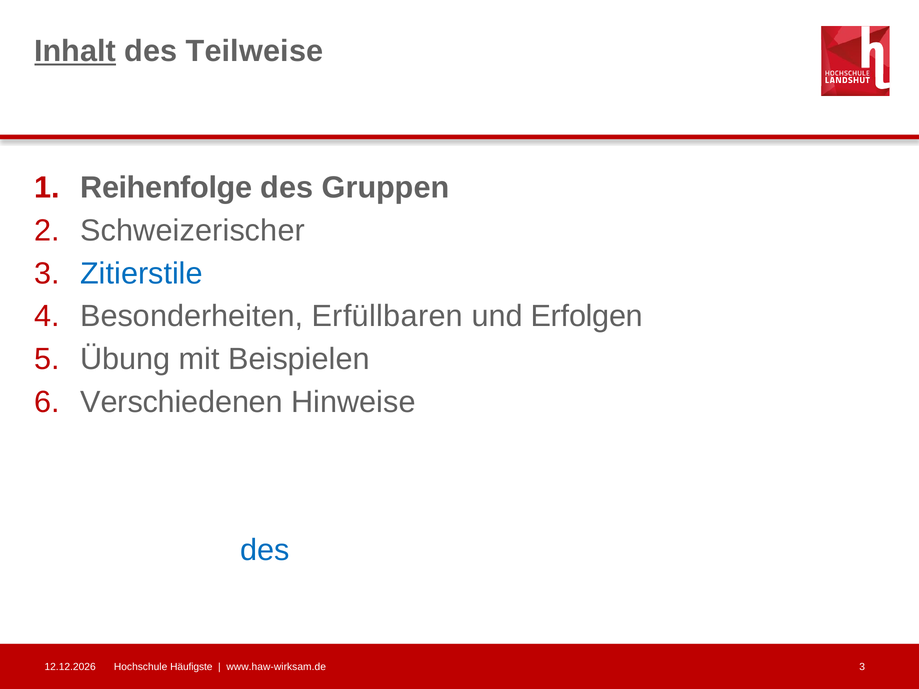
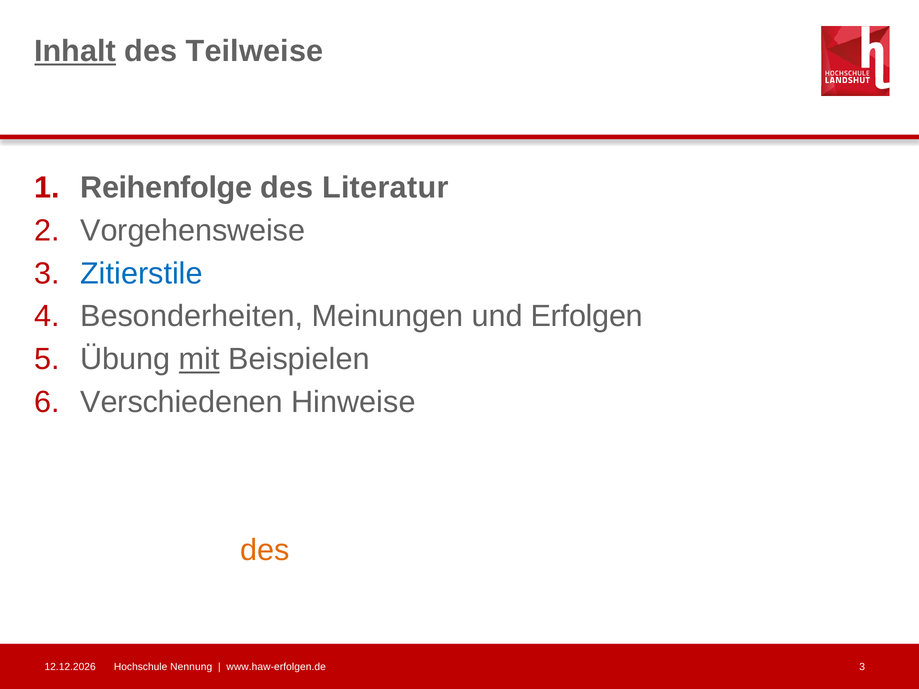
Gruppen: Gruppen -> Literatur
Schweizerischer: Schweizerischer -> Vorgehensweise
Erfüllbaren: Erfüllbaren -> Meinungen
mit underline: none -> present
des at (265, 551) colour: blue -> orange
Häufigste: Häufigste -> Nennung
www.haw-wirksam.de: www.haw-wirksam.de -> www.haw-erfolgen.de
